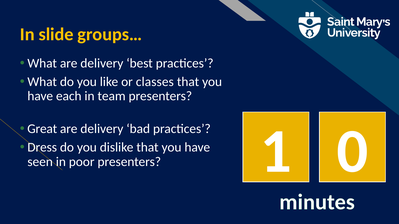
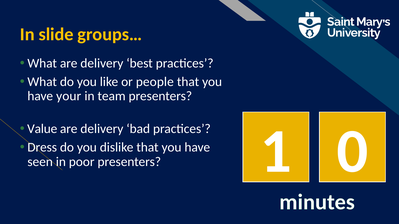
classes: classes -> people
each: each -> your
Great: Great -> Value
